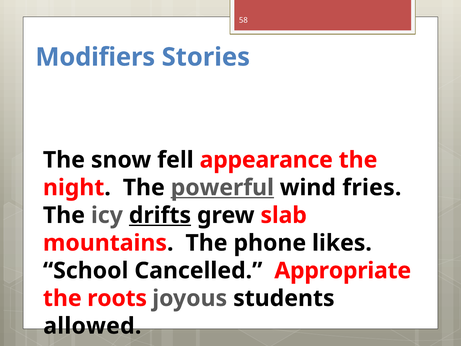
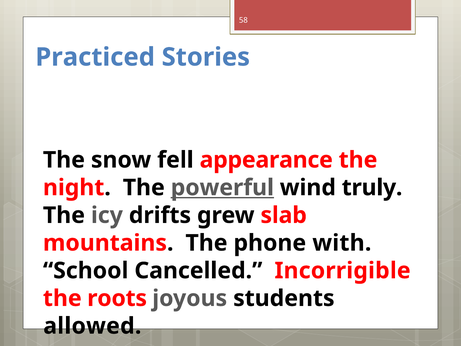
Modifiers: Modifiers -> Practiced
fries: fries -> truly
drifts underline: present -> none
likes: likes -> with
Appropriate: Appropriate -> Incorrigible
